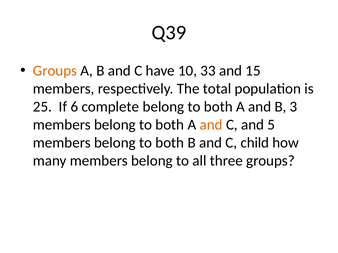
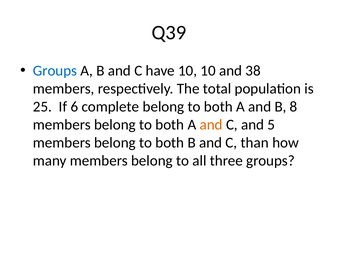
Groups at (55, 71) colour: orange -> blue
10 33: 33 -> 10
15: 15 -> 38
3: 3 -> 8
child: child -> than
